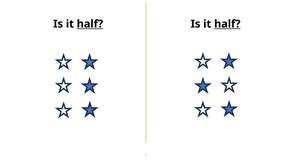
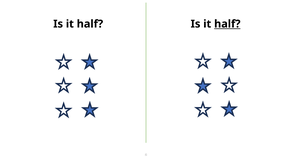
half at (90, 24) underline: present -> none
